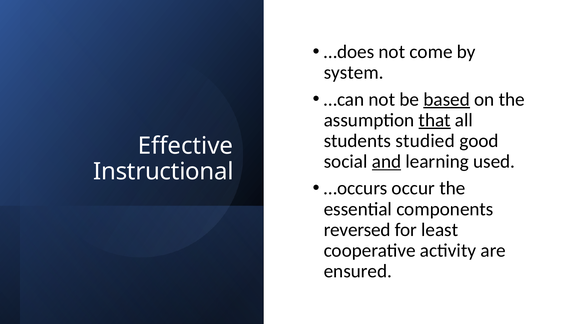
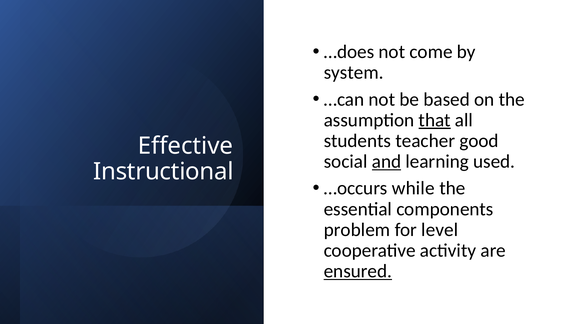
based underline: present -> none
studied: studied -> teacher
occur: occur -> while
reversed: reversed -> problem
least: least -> level
ensured underline: none -> present
